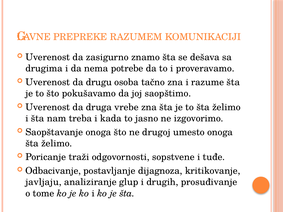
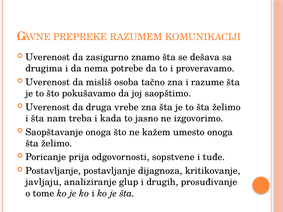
drugu: drugu -> misliš
drugoj: drugoj -> kažem
traži: traži -> prija
Odbacivanje at (53, 171): Odbacivanje -> Postavljanje
